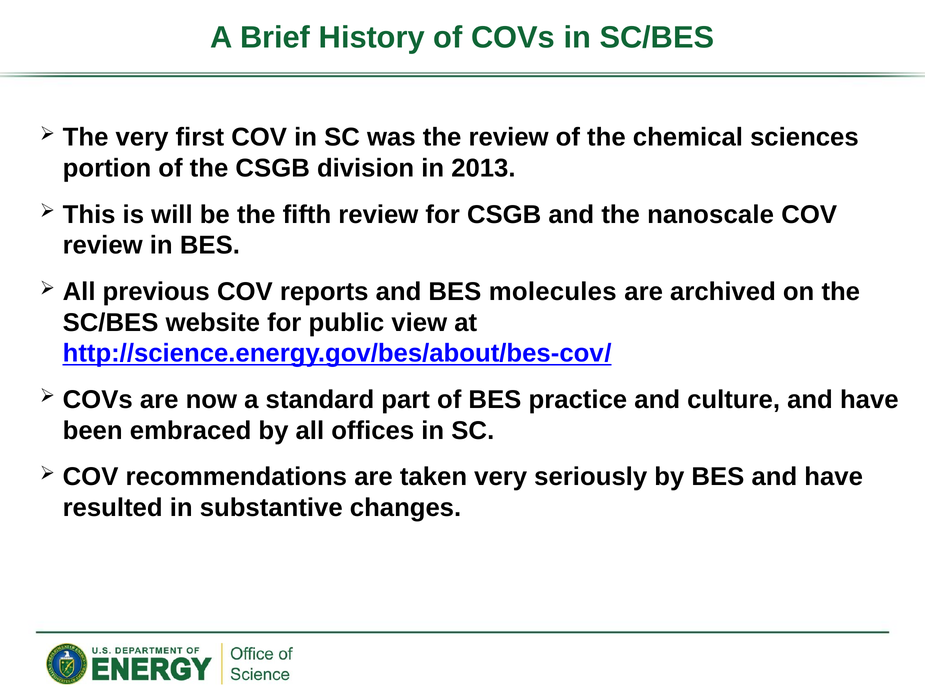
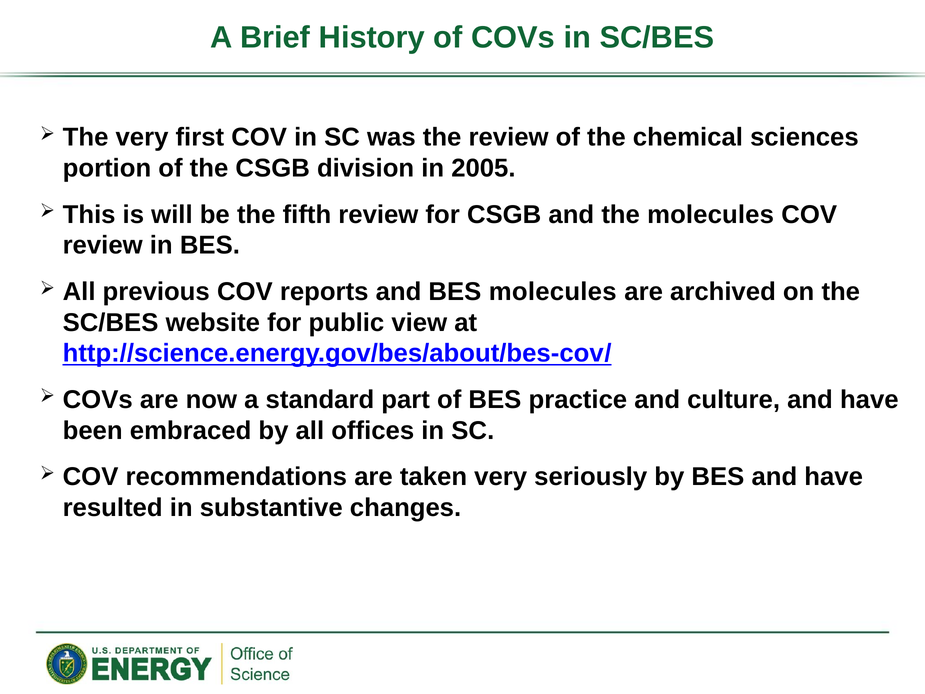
2013: 2013 -> 2005
the nanoscale: nanoscale -> molecules
